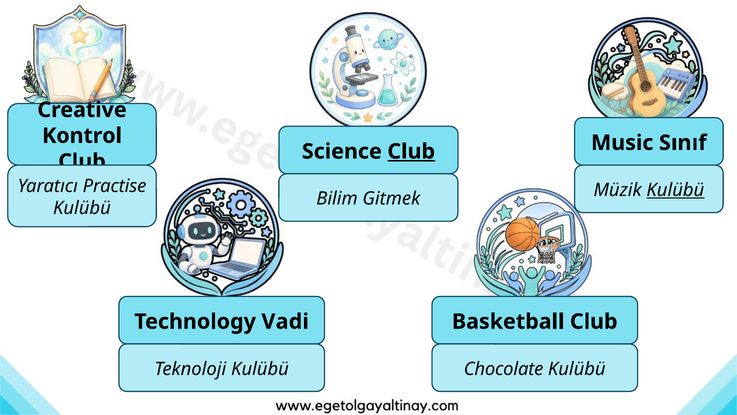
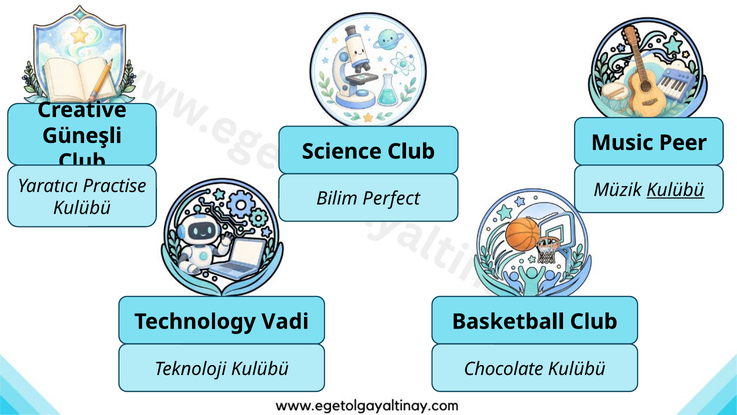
Kontrol: Kontrol -> Güneşli
Sınıf: Sınıf -> Peer
Club at (411, 151) underline: present -> none
Gitmek: Gitmek -> Perfect
